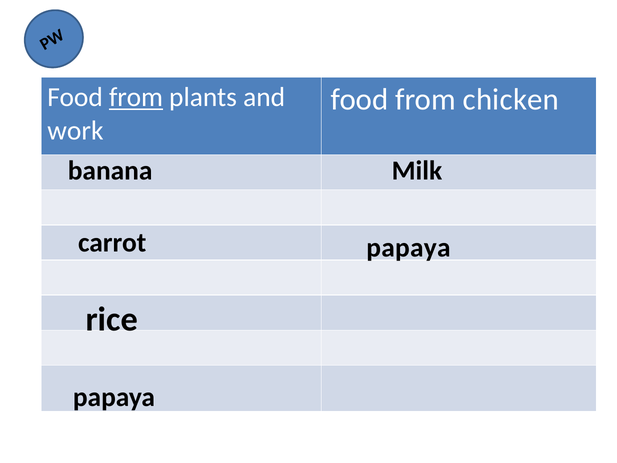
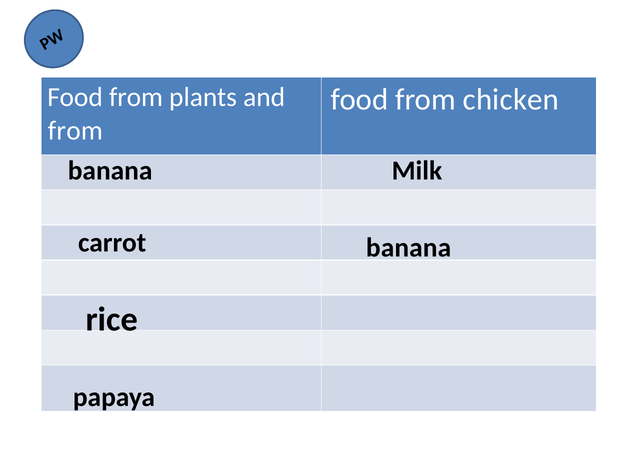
from at (136, 97) underline: present -> none
work at (75, 131): work -> from
papaya at (408, 248): papaya -> banana
